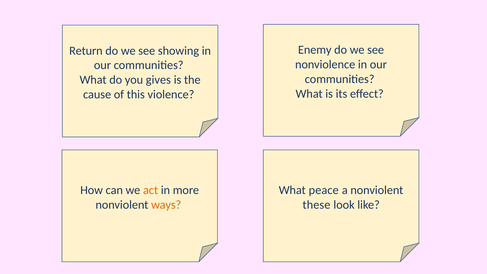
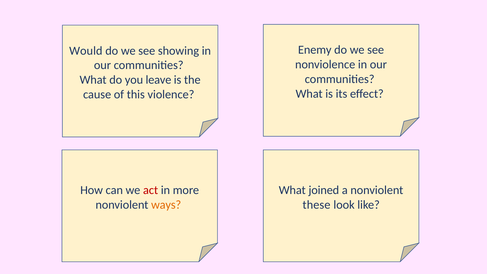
Return: Return -> Would
gives: gives -> leave
act colour: orange -> red
peace: peace -> joined
